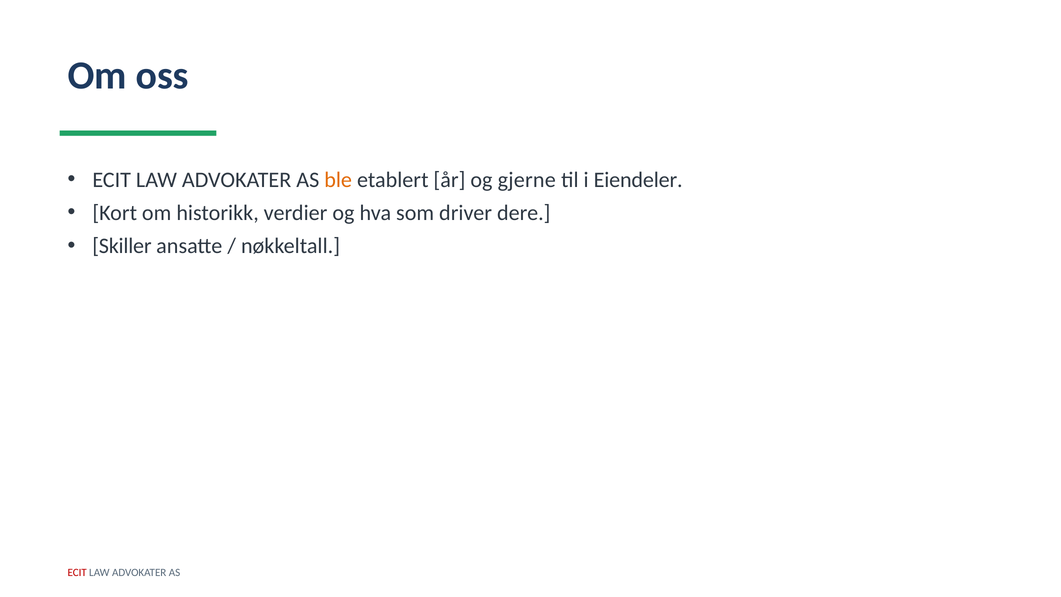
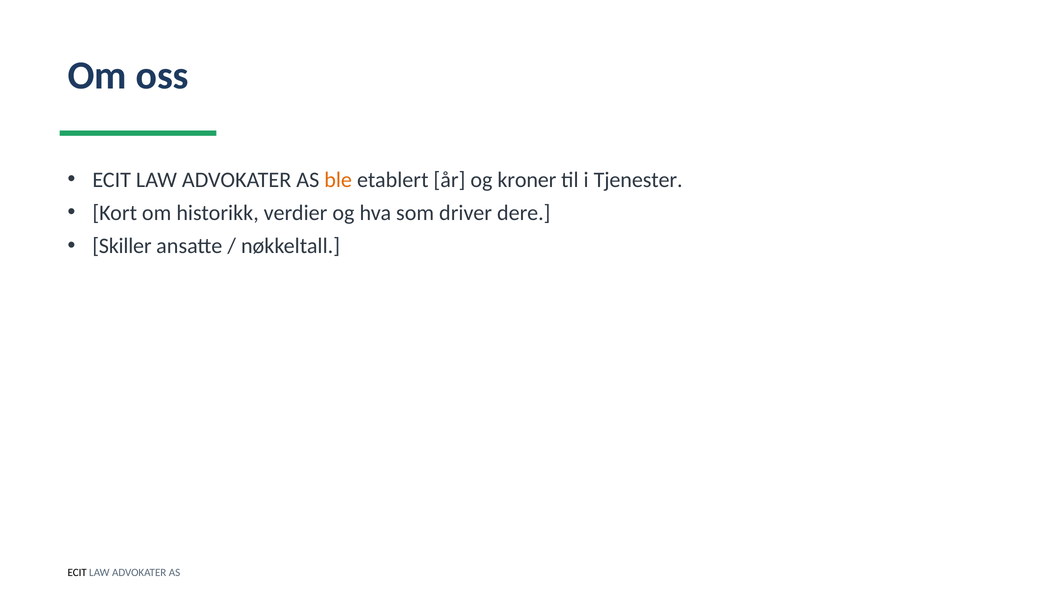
gjerne: gjerne -> kroner
Eiendeler: Eiendeler -> Tjenester
ECIT at (77, 573) colour: red -> black
